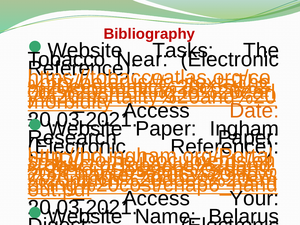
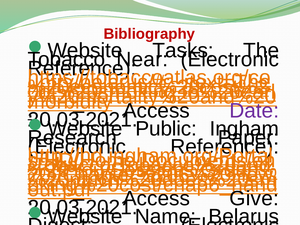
Date at (254, 111) colour: orange -> purple
Paper at (166, 129): Paper -> Public
Your: Your -> Give
